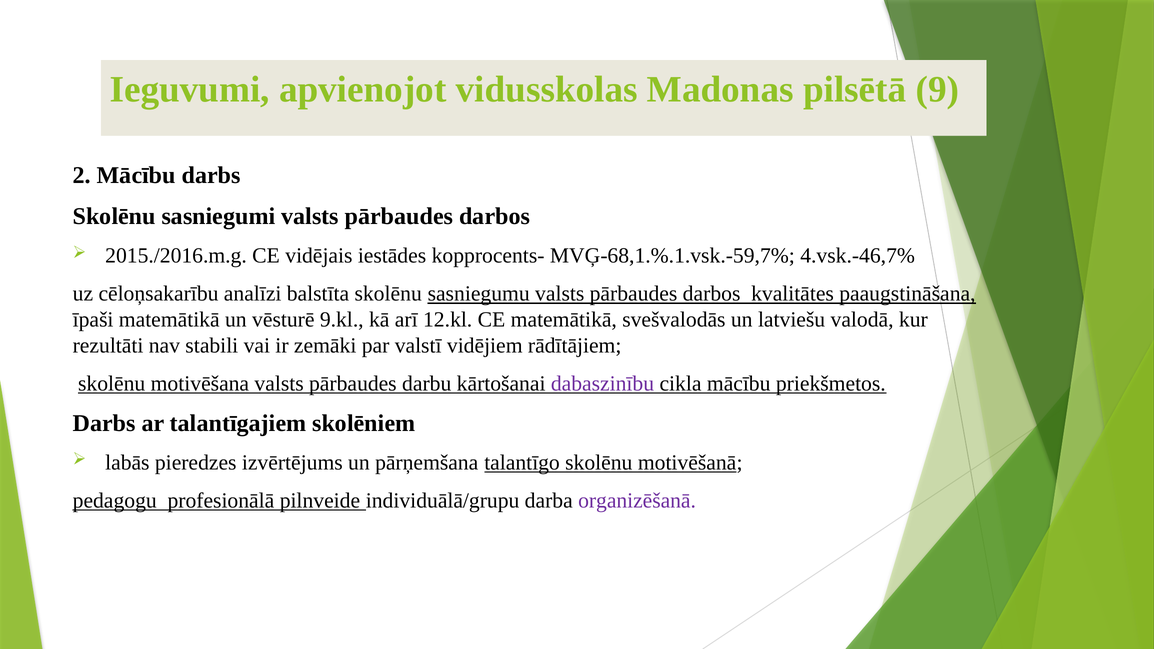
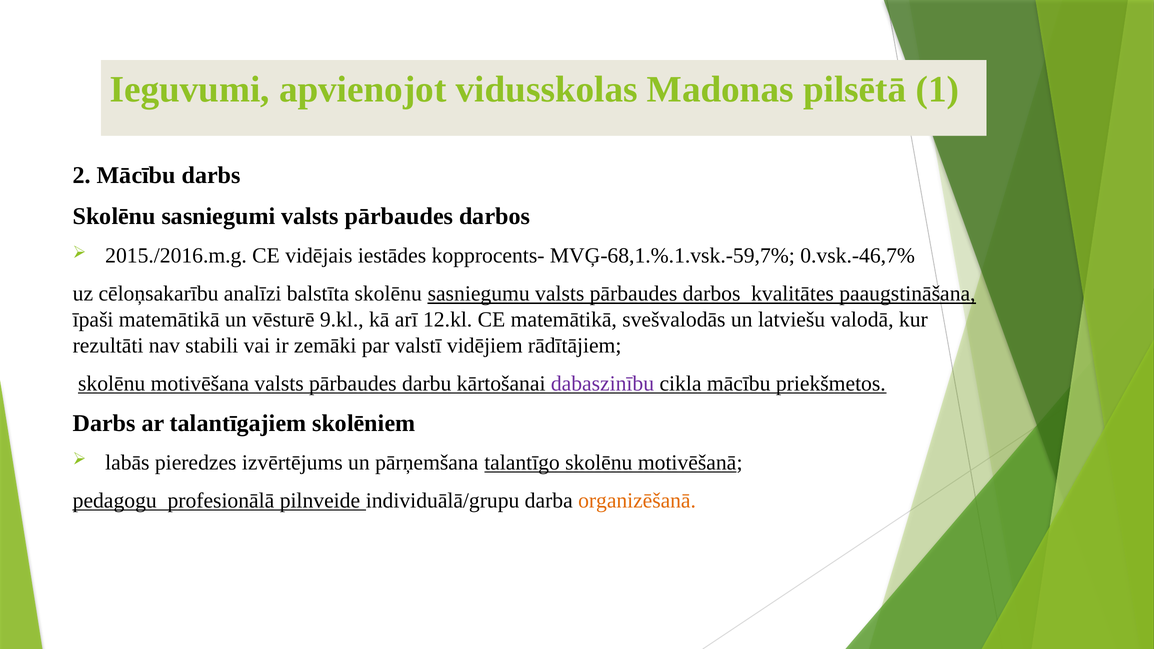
9: 9 -> 1
4.vsk.-46,7%: 4.vsk.-46,7% -> 0.vsk.-46,7%
organizēšanā colour: purple -> orange
